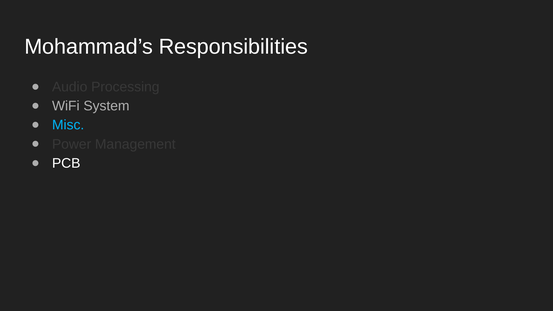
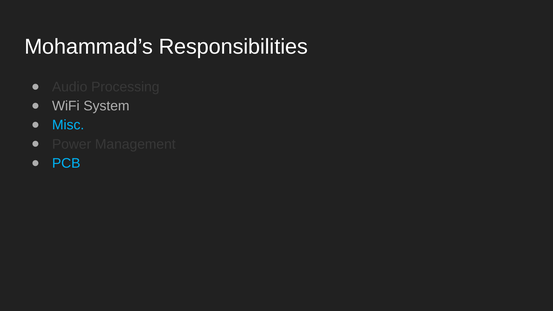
PCB colour: white -> light blue
